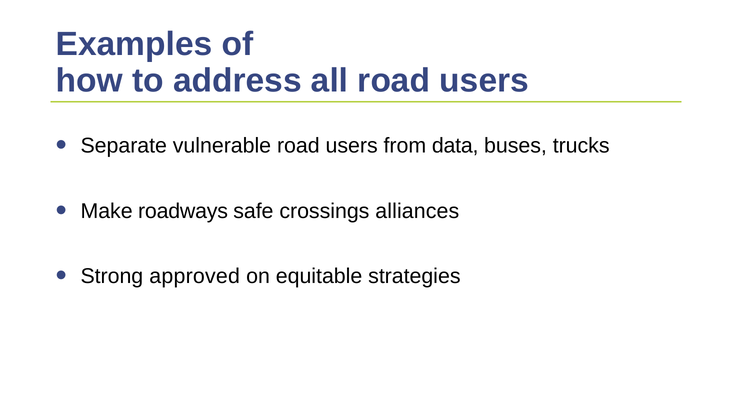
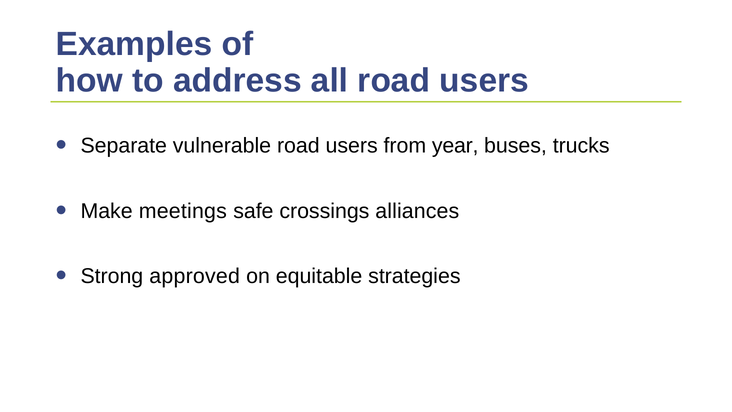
data: data -> year
roadways: roadways -> meetings
